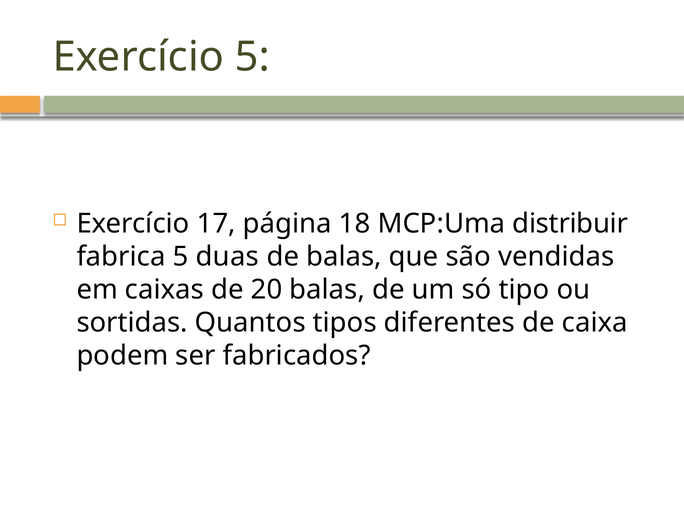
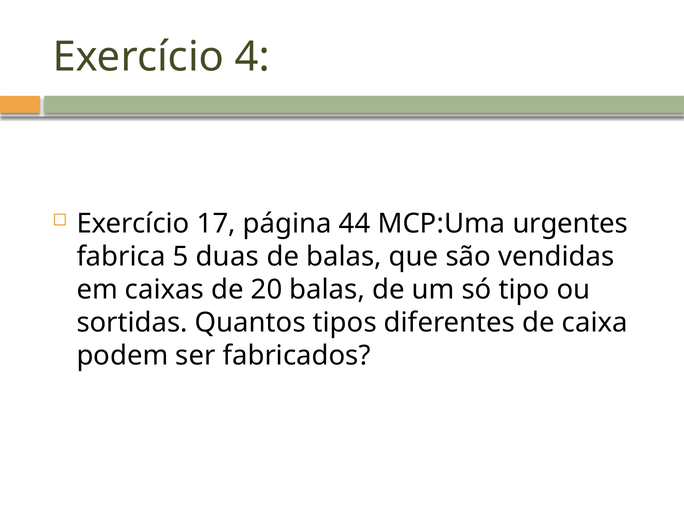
Exercício 5: 5 -> 4
18: 18 -> 44
distribuir: distribuir -> urgentes
